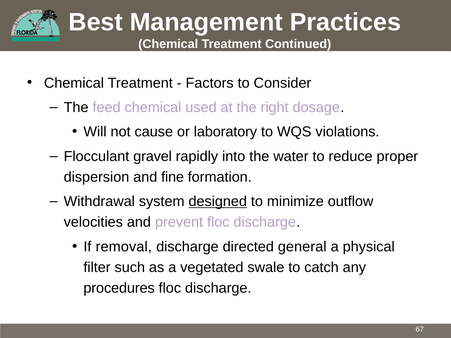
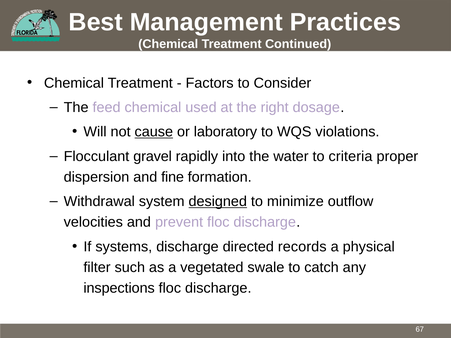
cause underline: none -> present
reduce: reduce -> criteria
removal: removal -> systems
general: general -> records
procedures: procedures -> inspections
